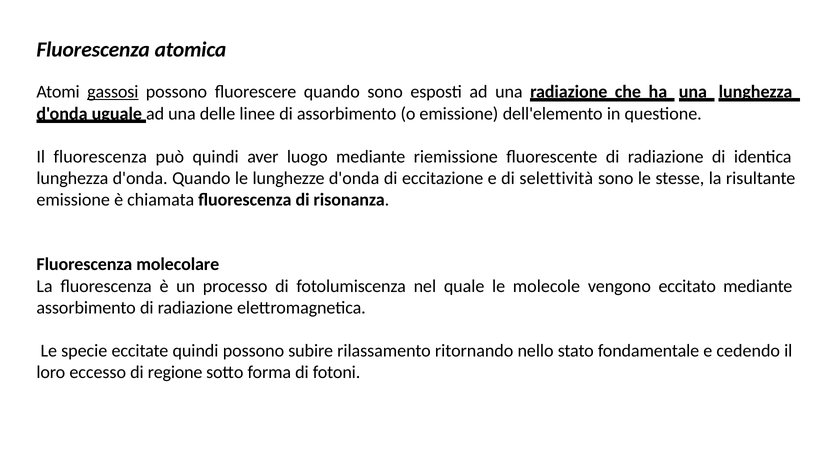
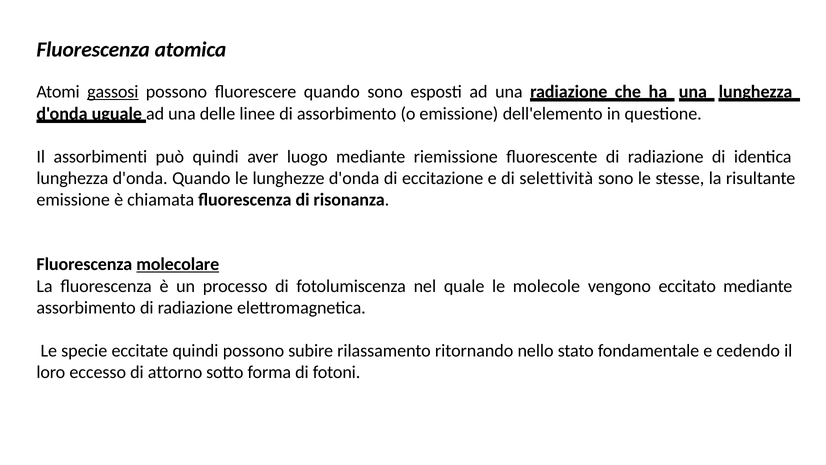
Il fluorescenza: fluorescenza -> assorbimenti
molecolare underline: none -> present
regione: regione -> attorno
